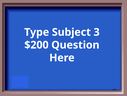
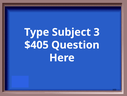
$200: $200 -> $405
